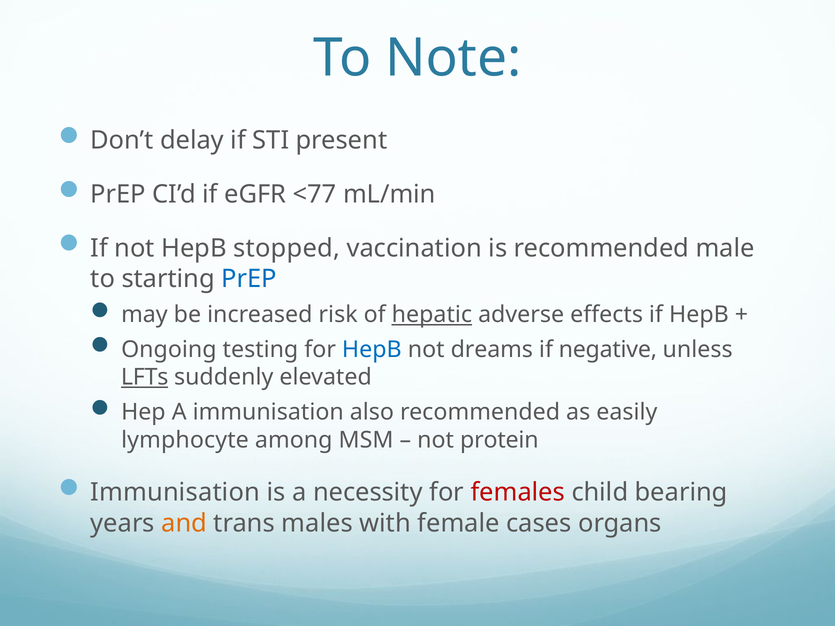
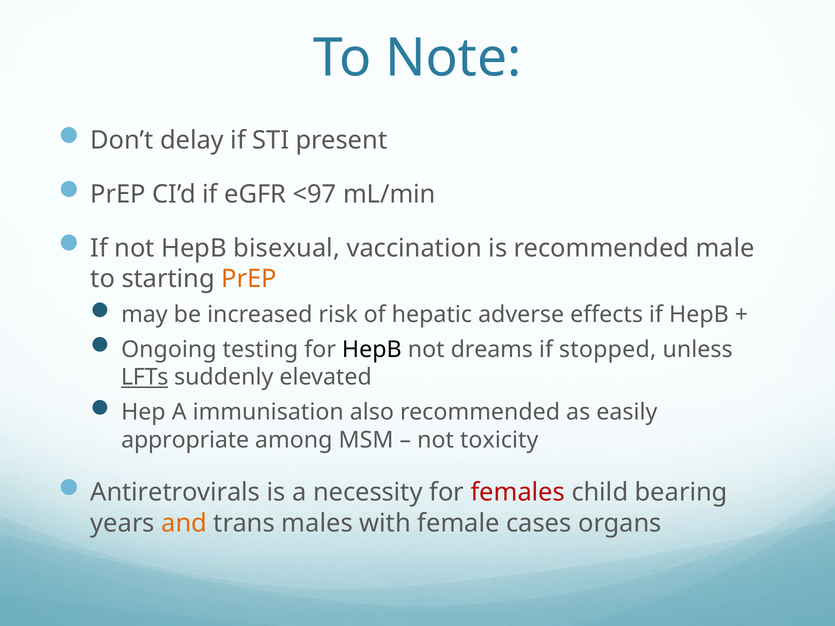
<77: <77 -> <97
stopped: stopped -> bisexual
PrEP at (249, 279) colour: blue -> orange
hepatic underline: present -> none
HepB at (372, 350) colour: blue -> black
negative: negative -> stopped
lymphocyte: lymphocyte -> appropriate
protein: protein -> toxicity
Immunisation at (175, 493): Immunisation -> Antiretrovirals
